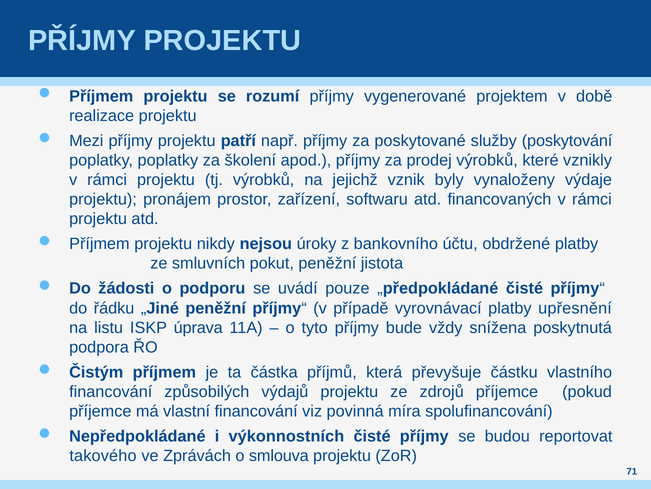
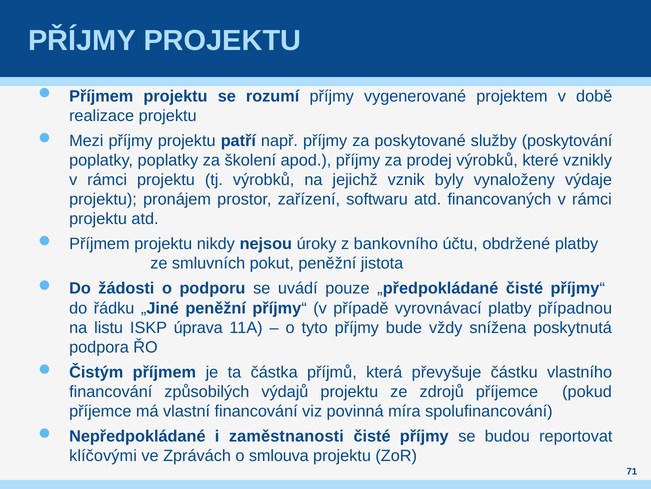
upřesnění: upřesnění -> případnou
výkonnostních: výkonnostních -> zaměstnanosti
takového: takového -> klíčovými
